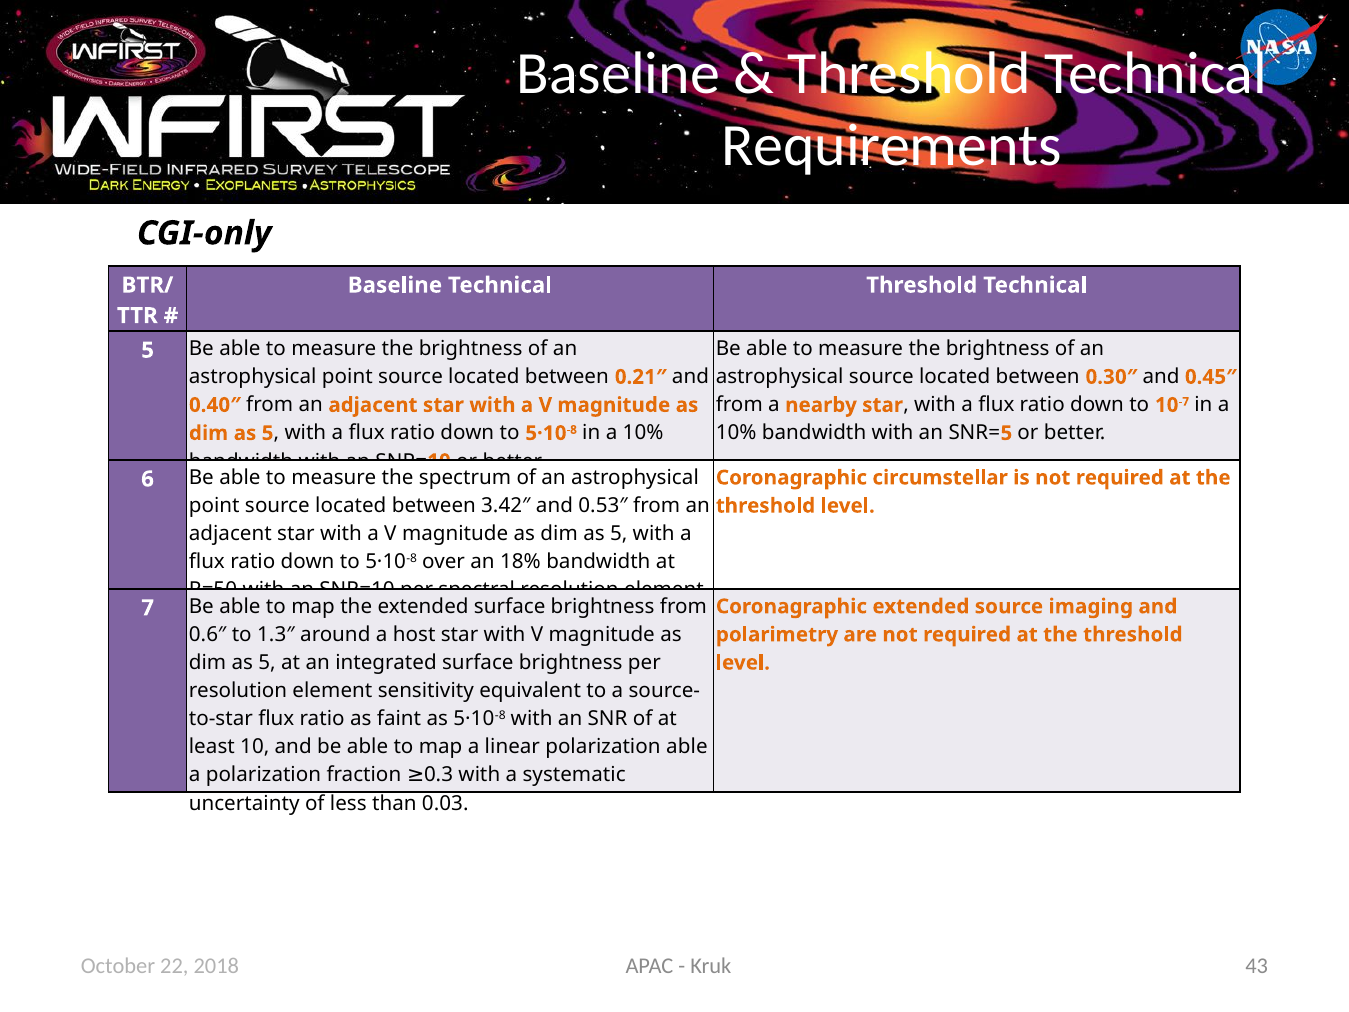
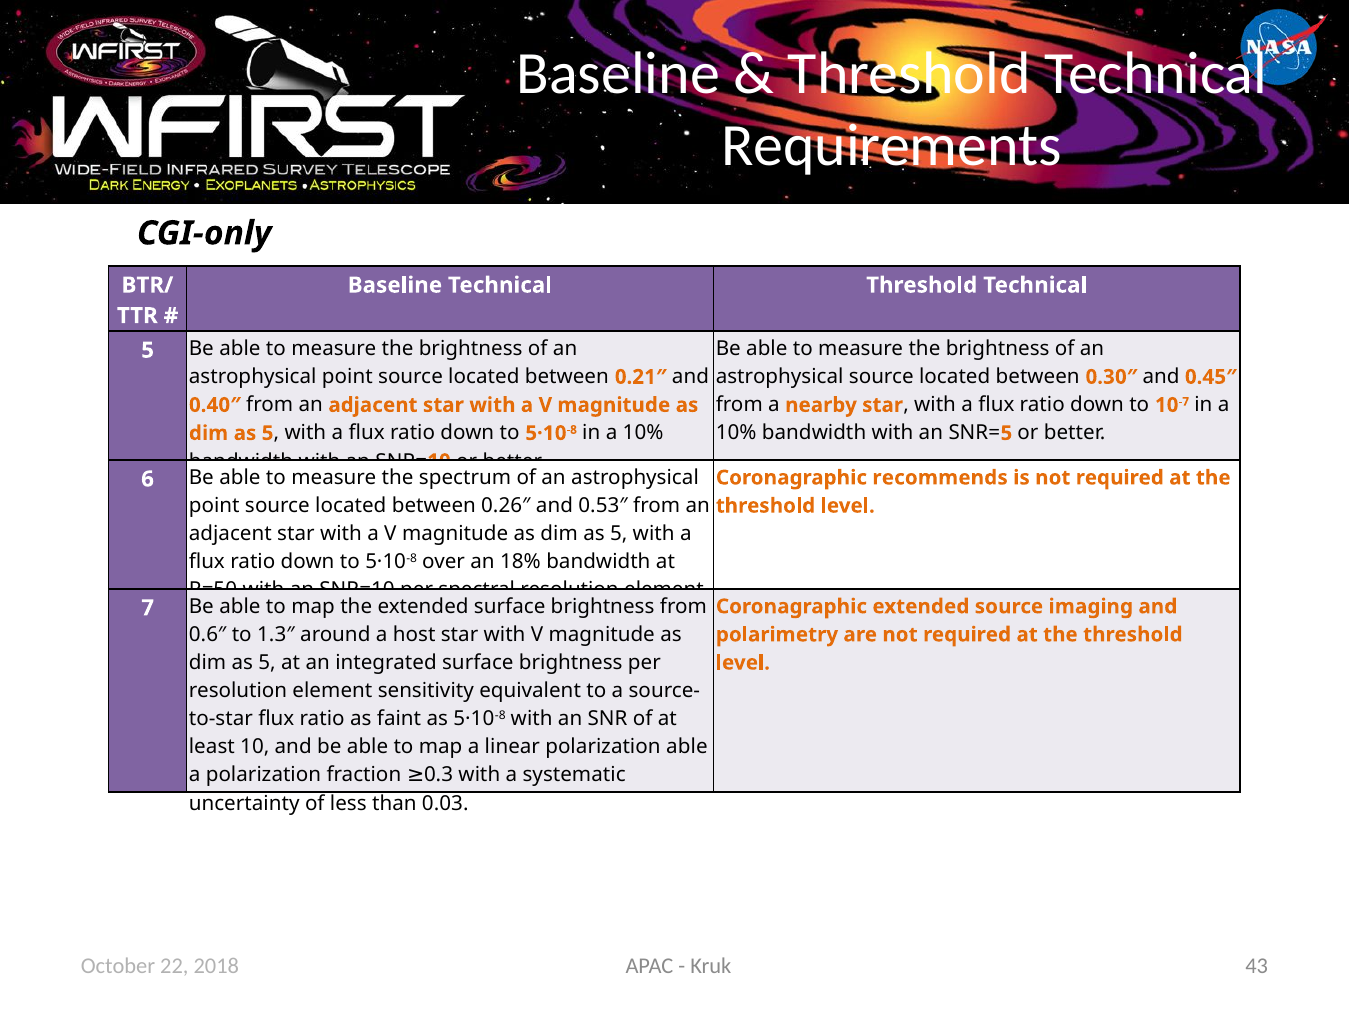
circumstellar: circumstellar -> recommends
3.42″: 3.42″ -> 0.26″
